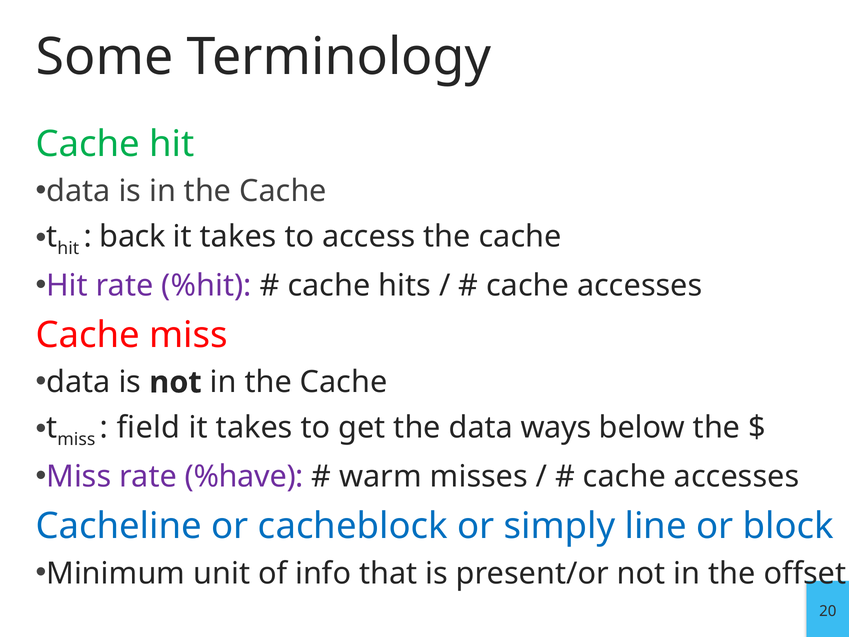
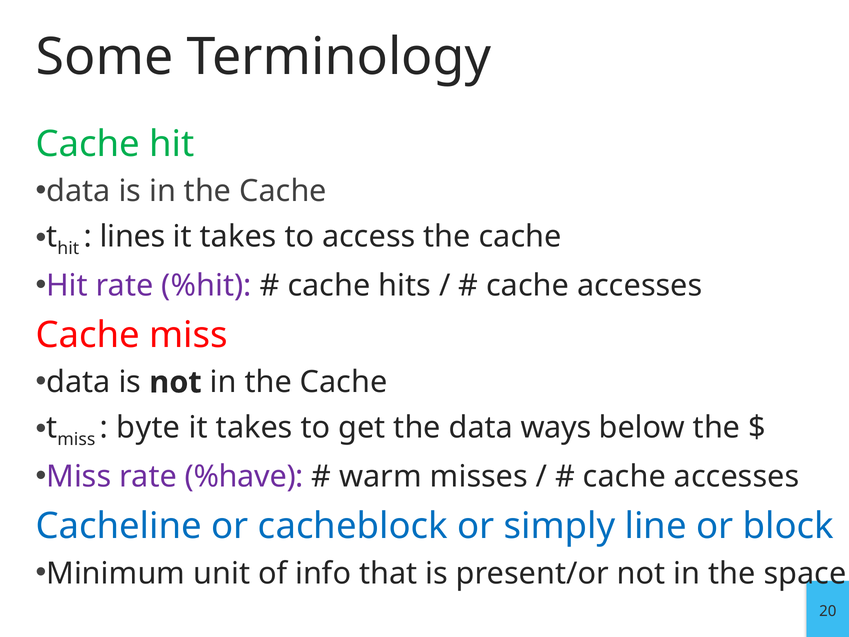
back: back -> lines
field: field -> byte
offset: offset -> space
